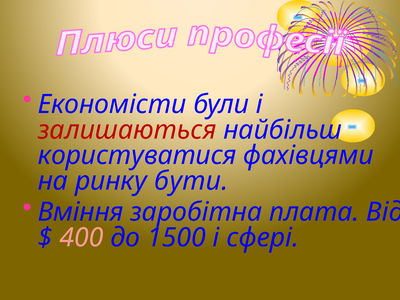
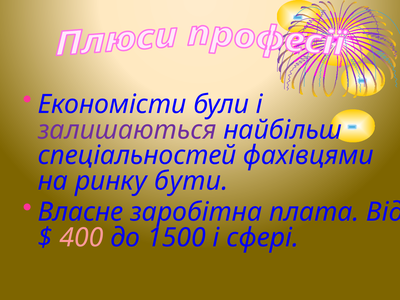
залишаються colour: red -> purple
користуватися: користуватися -> спеціальностей
Вміння: Вміння -> Власне
